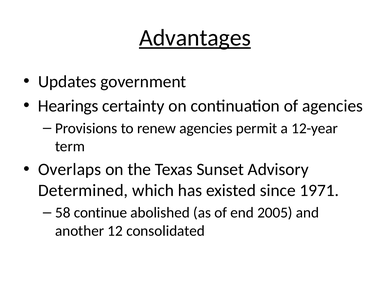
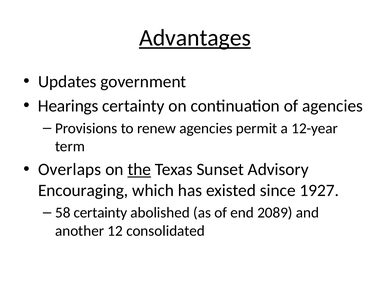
the underline: none -> present
Determined: Determined -> Encouraging
1971: 1971 -> 1927
58 continue: continue -> certainty
2005: 2005 -> 2089
